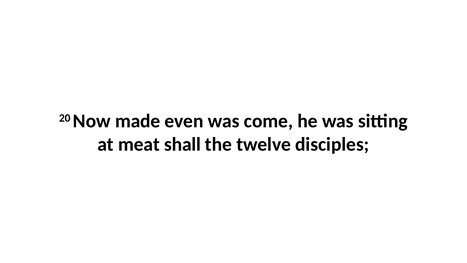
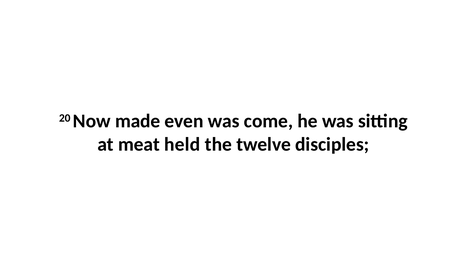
shall: shall -> held
